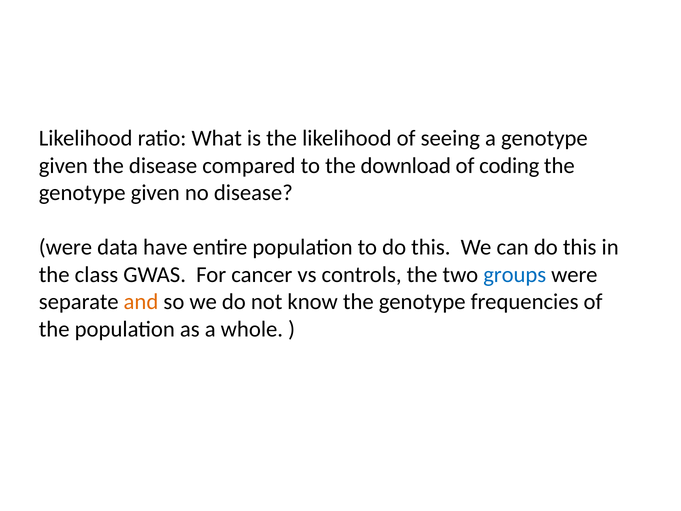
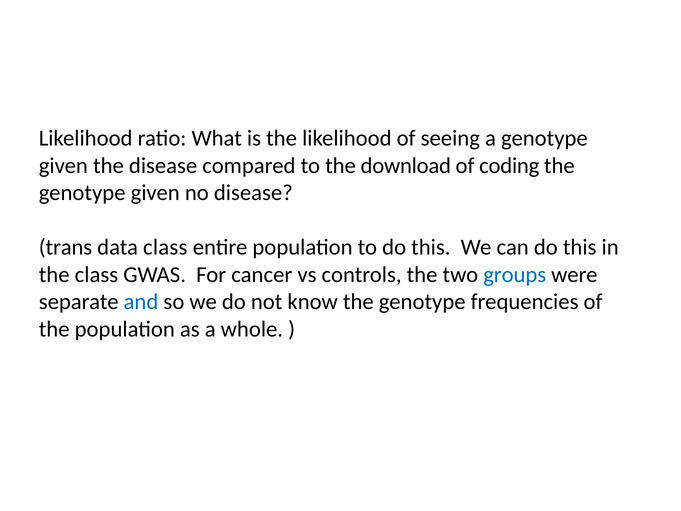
were at (65, 247): were -> trans
data have: have -> class
and colour: orange -> blue
